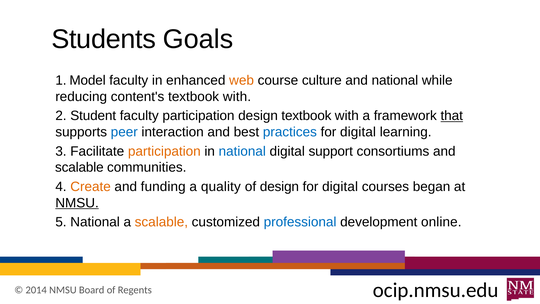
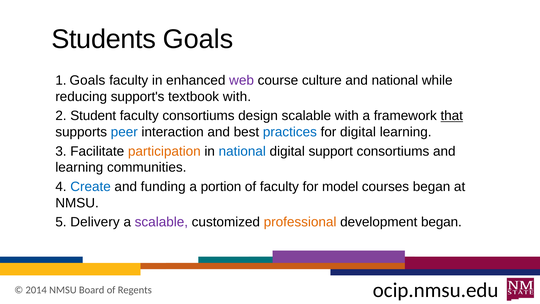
1 Model: Model -> Goals
web colour: orange -> purple
content's: content's -> support's
faculty participation: participation -> consortiums
design textbook: textbook -> scalable
scalable at (79, 167): scalable -> learning
Create colour: orange -> blue
quality: quality -> portion
of design: design -> faculty
digital at (340, 187): digital -> model
NMSU at (77, 203) underline: present -> none
5 National: National -> Delivery
scalable at (161, 222) colour: orange -> purple
professional colour: blue -> orange
development online: online -> began
